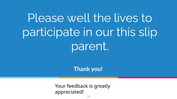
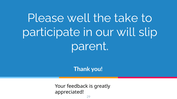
lives: lives -> take
this: this -> will
